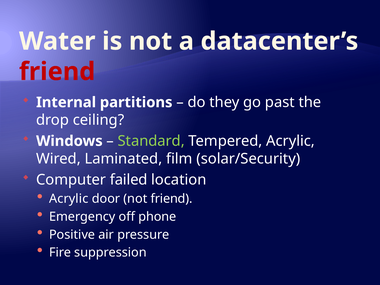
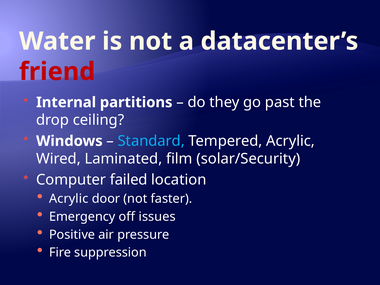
Standard colour: light green -> light blue
not friend: friend -> faster
phone: phone -> issues
